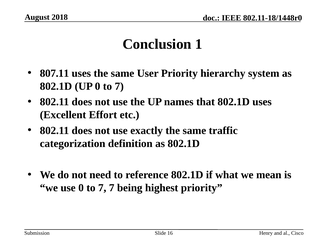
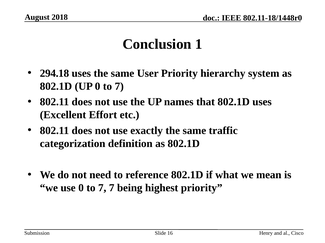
807.11: 807.11 -> 294.18
